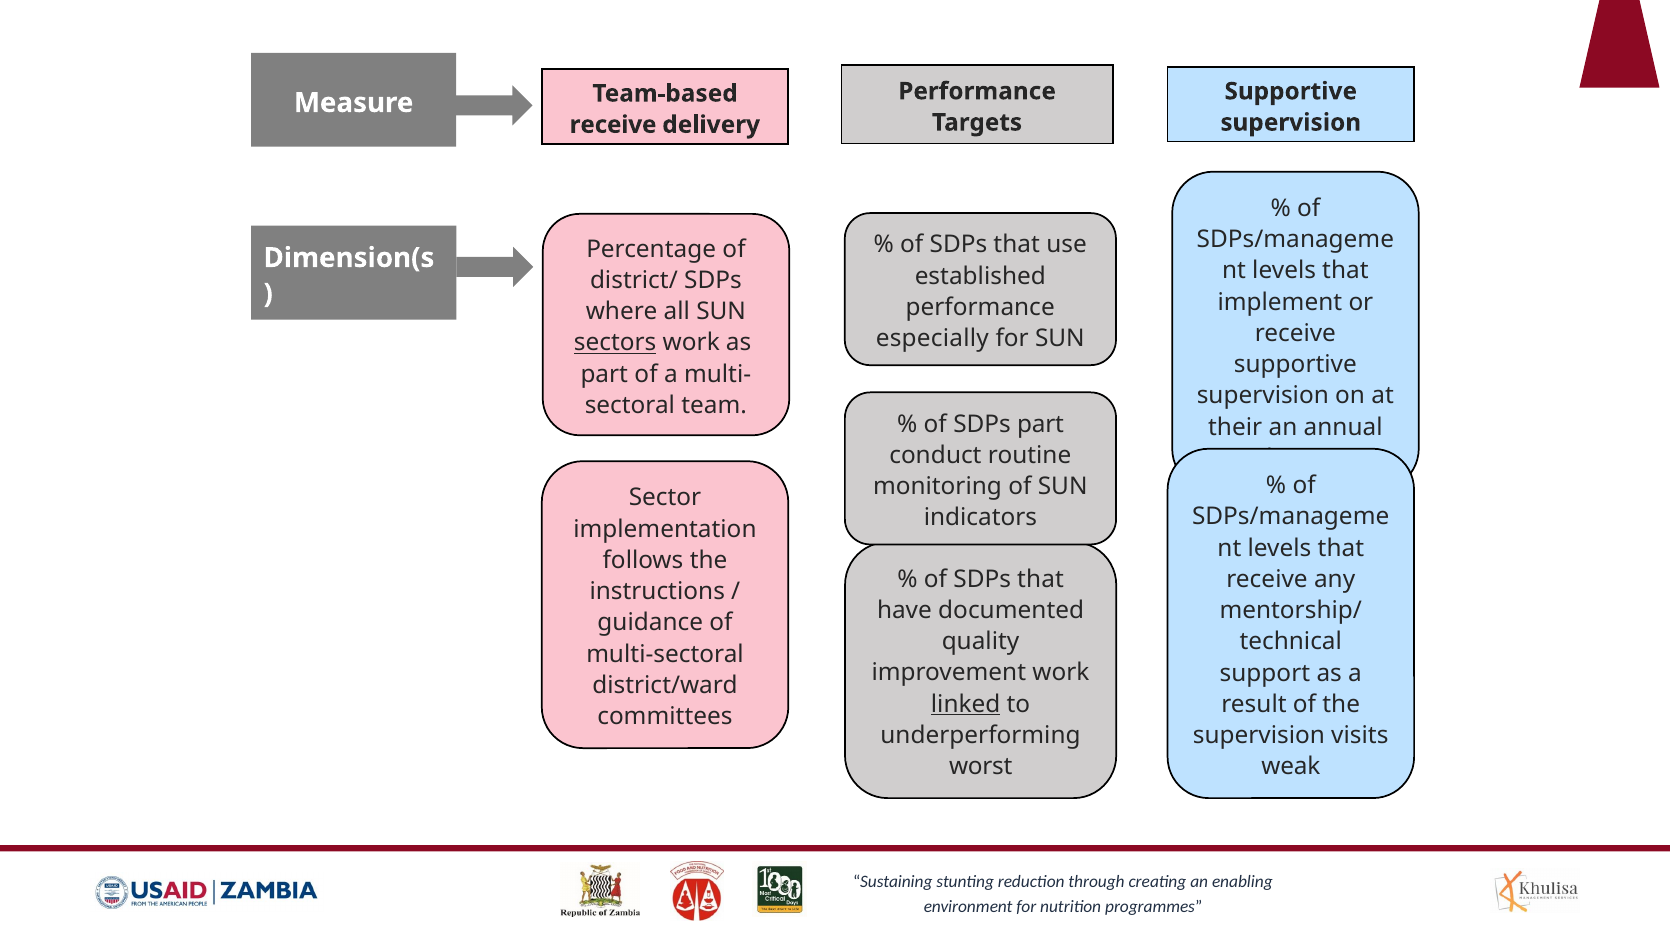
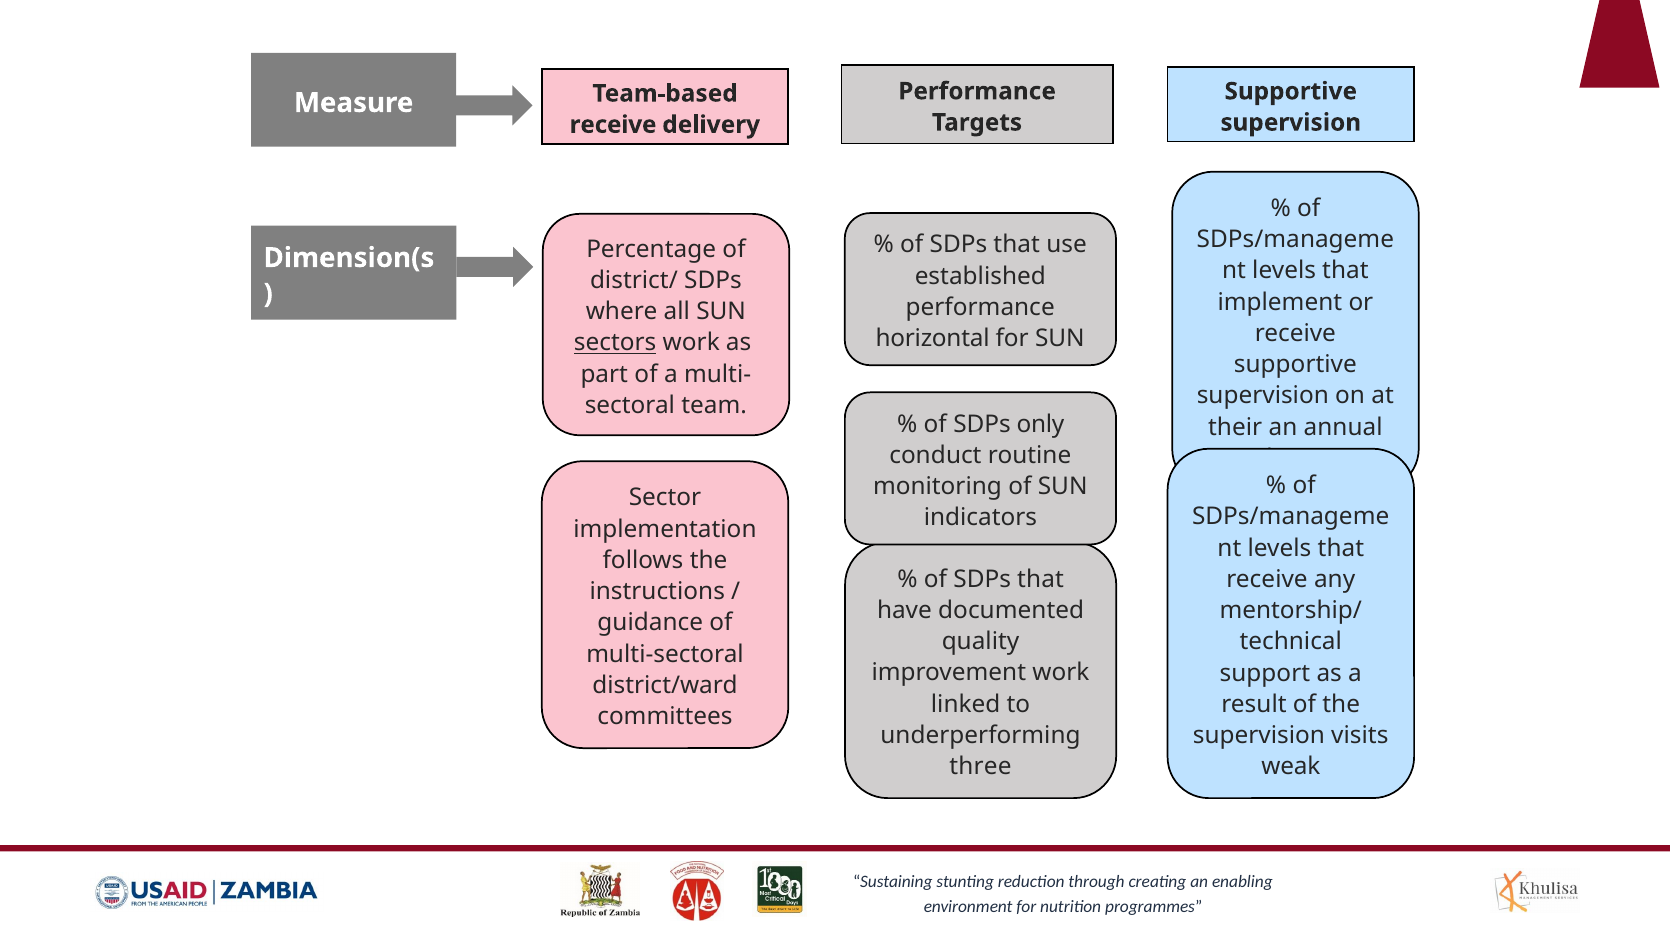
especially: especially -> horizontal
SDPs part: part -> only
linked underline: present -> none
worst: worst -> three
